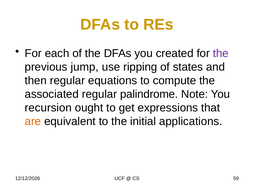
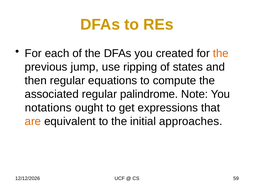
the at (221, 53) colour: purple -> orange
recursion: recursion -> notations
applications: applications -> approaches
